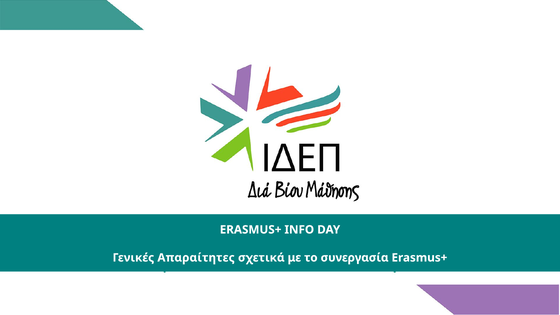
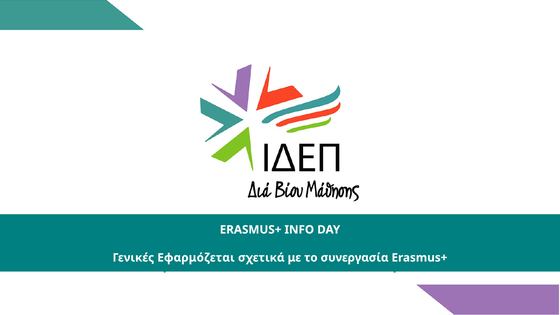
Απαραίτητες: Απαραίτητες -> Εφαρμόζεται
